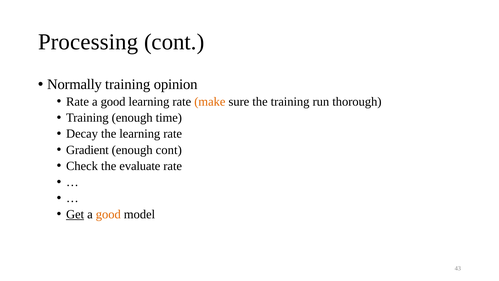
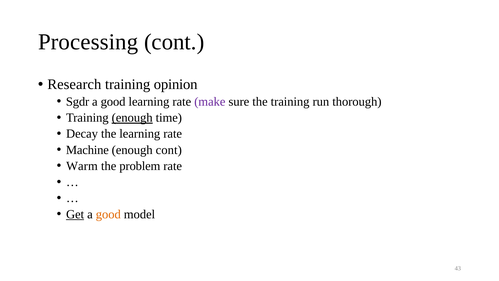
Normally: Normally -> Research
Rate at (78, 102): Rate -> Sgdr
make colour: orange -> purple
enough at (132, 118) underline: none -> present
Gradient: Gradient -> Machine
Check: Check -> Warm
evaluate: evaluate -> problem
